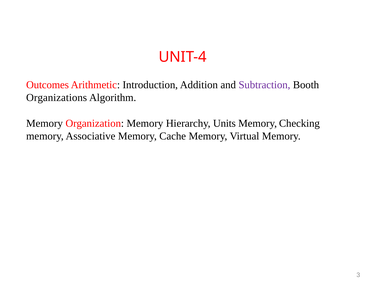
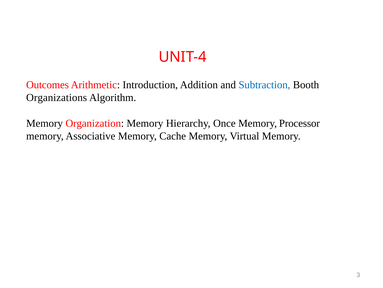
Subtraction colour: purple -> blue
Units: Units -> Once
Checking: Checking -> Processor
